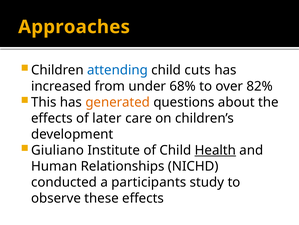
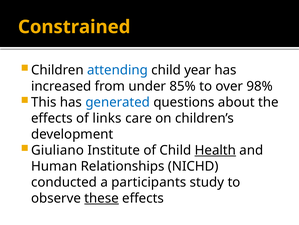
Approaches: Approaches -> Constrained
cuts: cuts -> year
68%: 68% -> 85%
82%: 82% -> 98%
generated colour: orange -> blue
later: later -> links
these underline: none -> present
